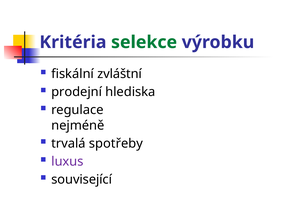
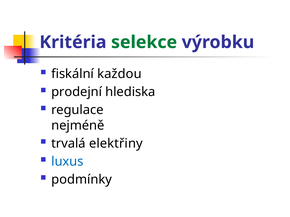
zvláštní: zvláštní -> každou
spotřeby: spotřeby -> elektřiny
luxus colour: purple -> blue
související: související -> podmínky
